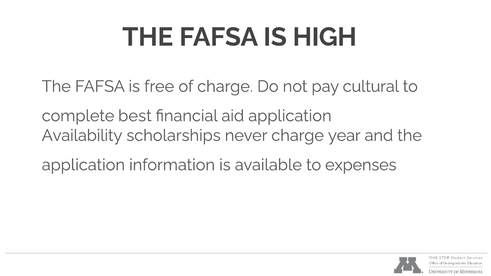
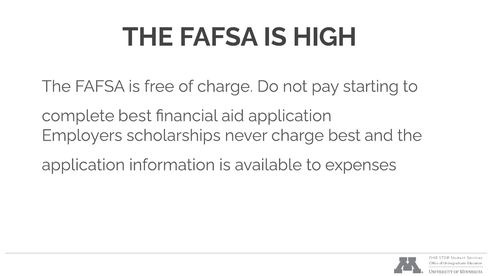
cultural: cultural -> starting
Availability: Availability -> Employers
charge year: year -> best
